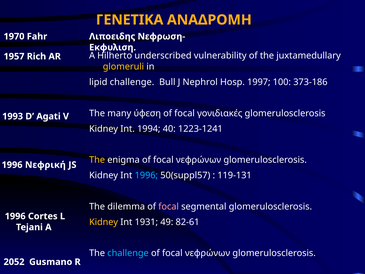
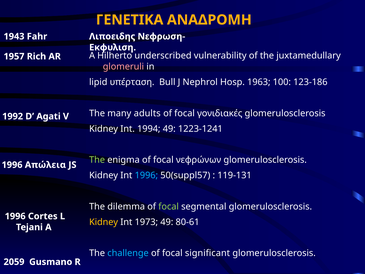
1970: 1970 -> 1943
glomeruli colour: yellow -> pink
lipid challenge: challenge -> υπέρταση
1997: 1997 -> 1963
373-186: 373-186 -> 123-186
ύφεση: ύφεση -> adults
1993: 1993 -> 1992
1994 40: 40 -> 49
The at (97, 160) colour: yellow -> light green
Νεφρική: Νεφρική -> Απώλεια
focal at (169, 206) colour: pink -> light green
1931: 1931 -> 1973
82-61: 82-61 -> 80-61
νεφρώνων at (208, 253): νεφρώνων -> significant
2052: 2052 -> 2059
